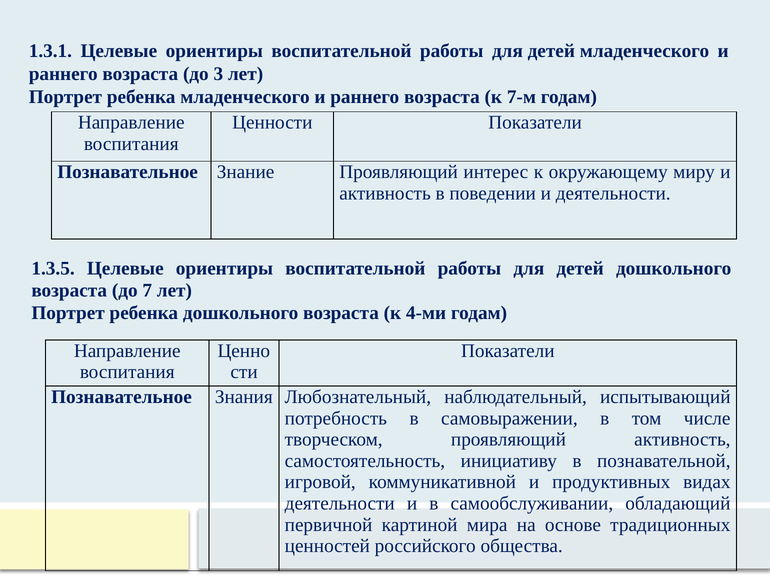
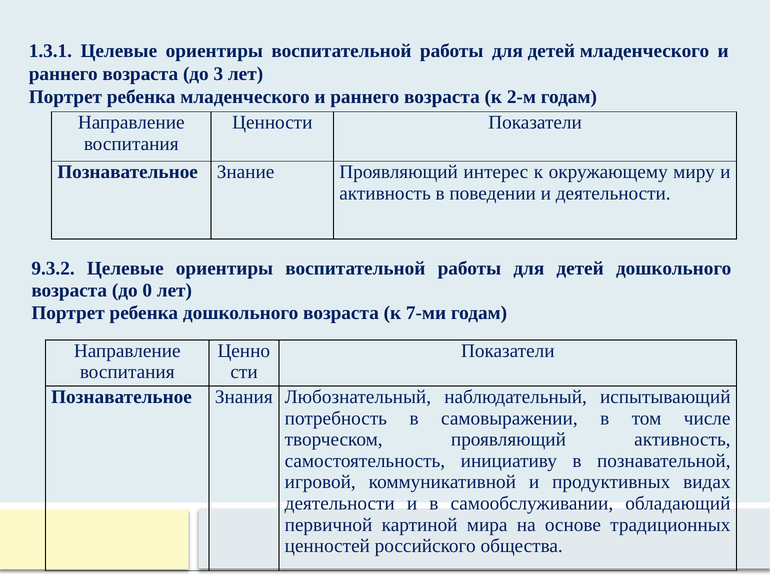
7-м: 7-м -> 2-м
1.3.5: 1.3.5 -> 9.3.2
7: 7 -> 0
4-ми: 4-ми -> 7-ми
